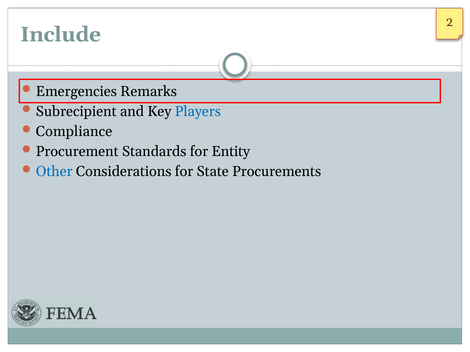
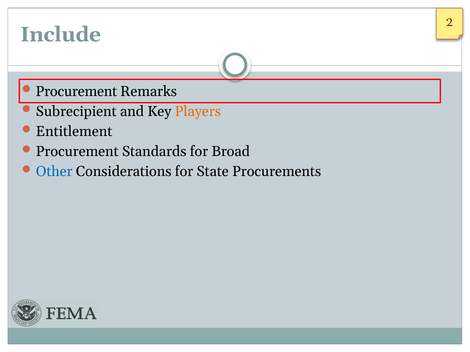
Emergencies at (76, 91): Emergencies -> Procurement
Players colour: blue -> orange
Compliance: Compliance -> Entitlement
Entity: Entity -> Broad
